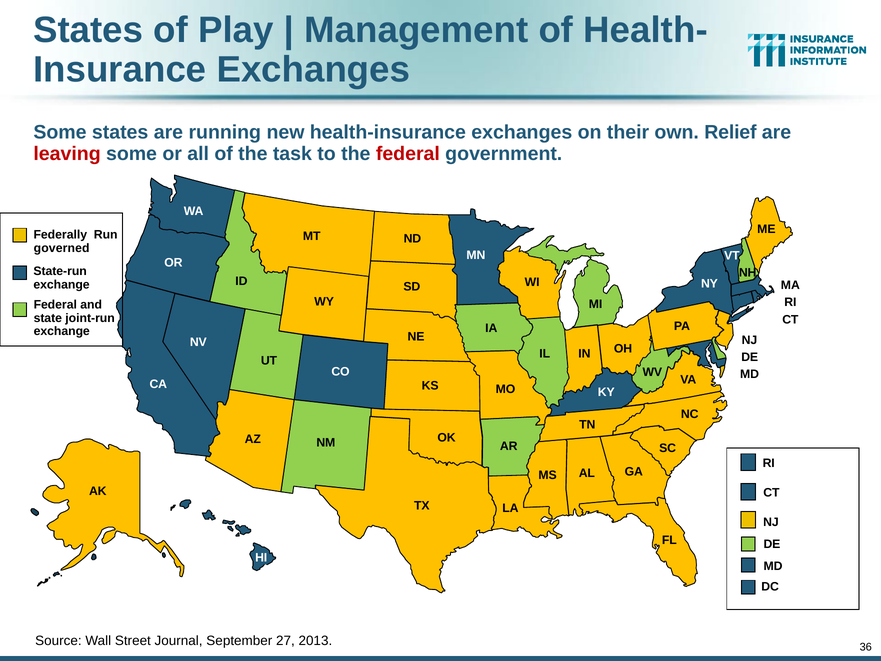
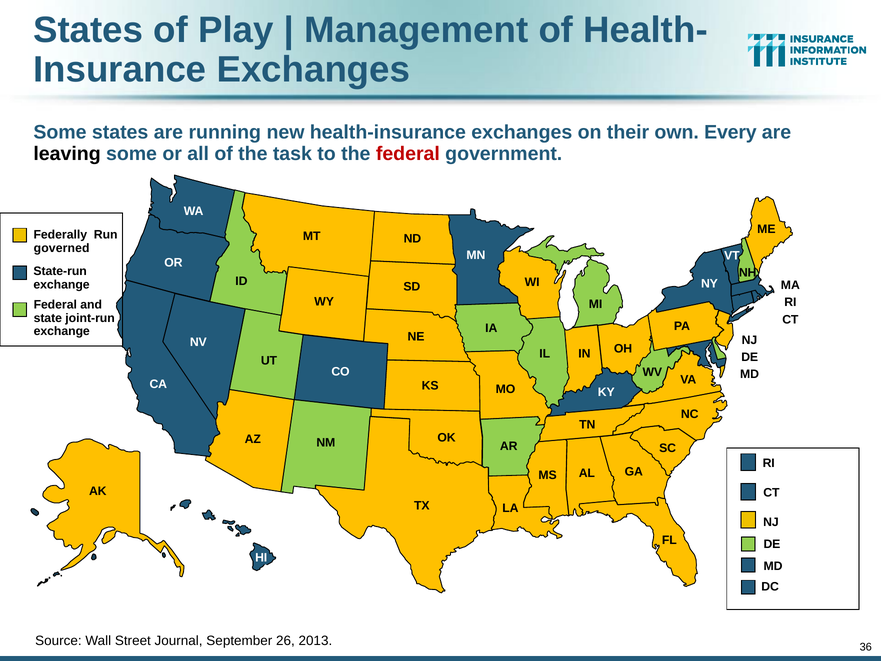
Relief: Relief -> Every
leaving colour: red -> black
27: 27 -> 26
